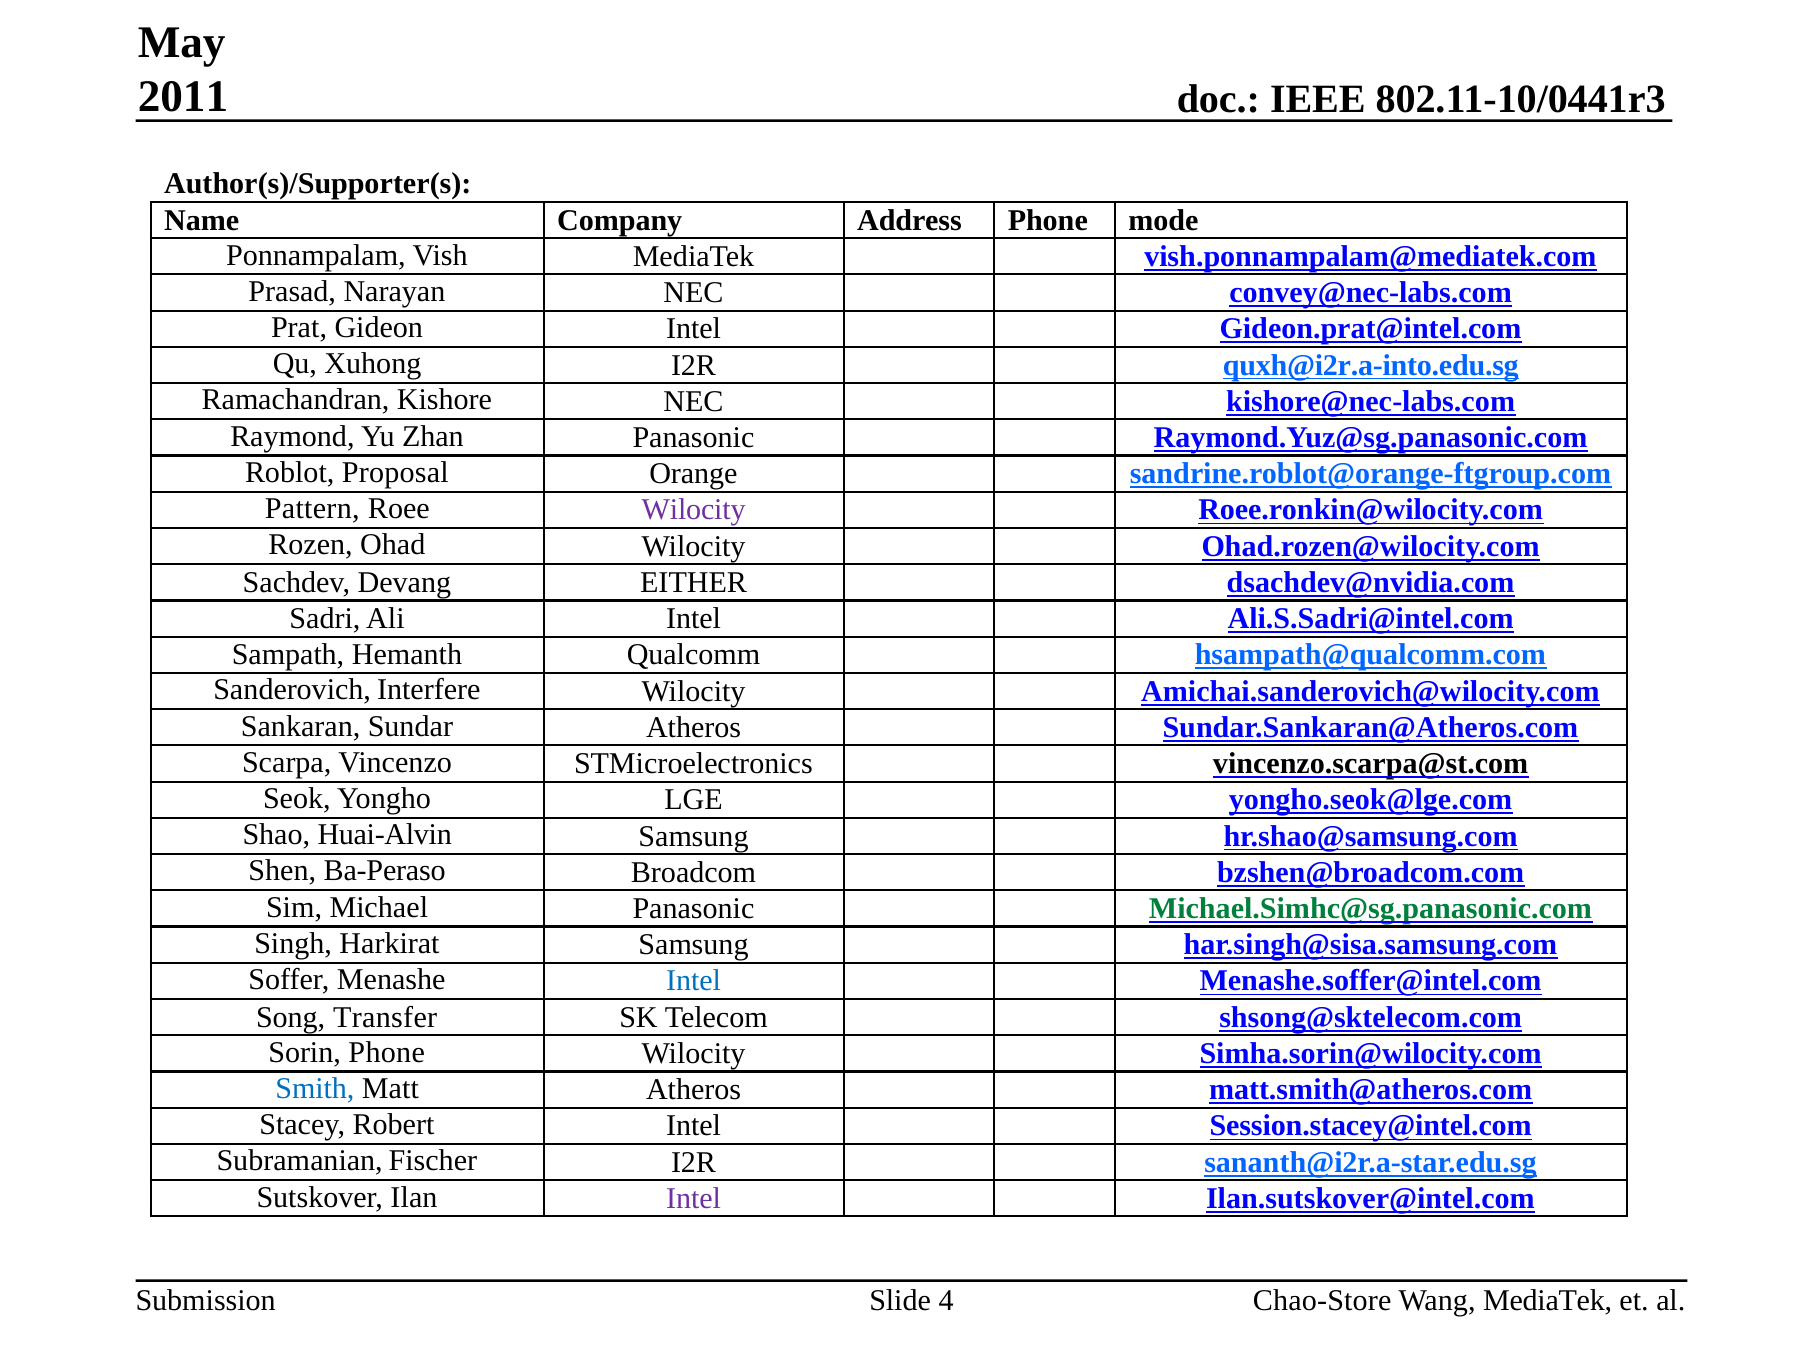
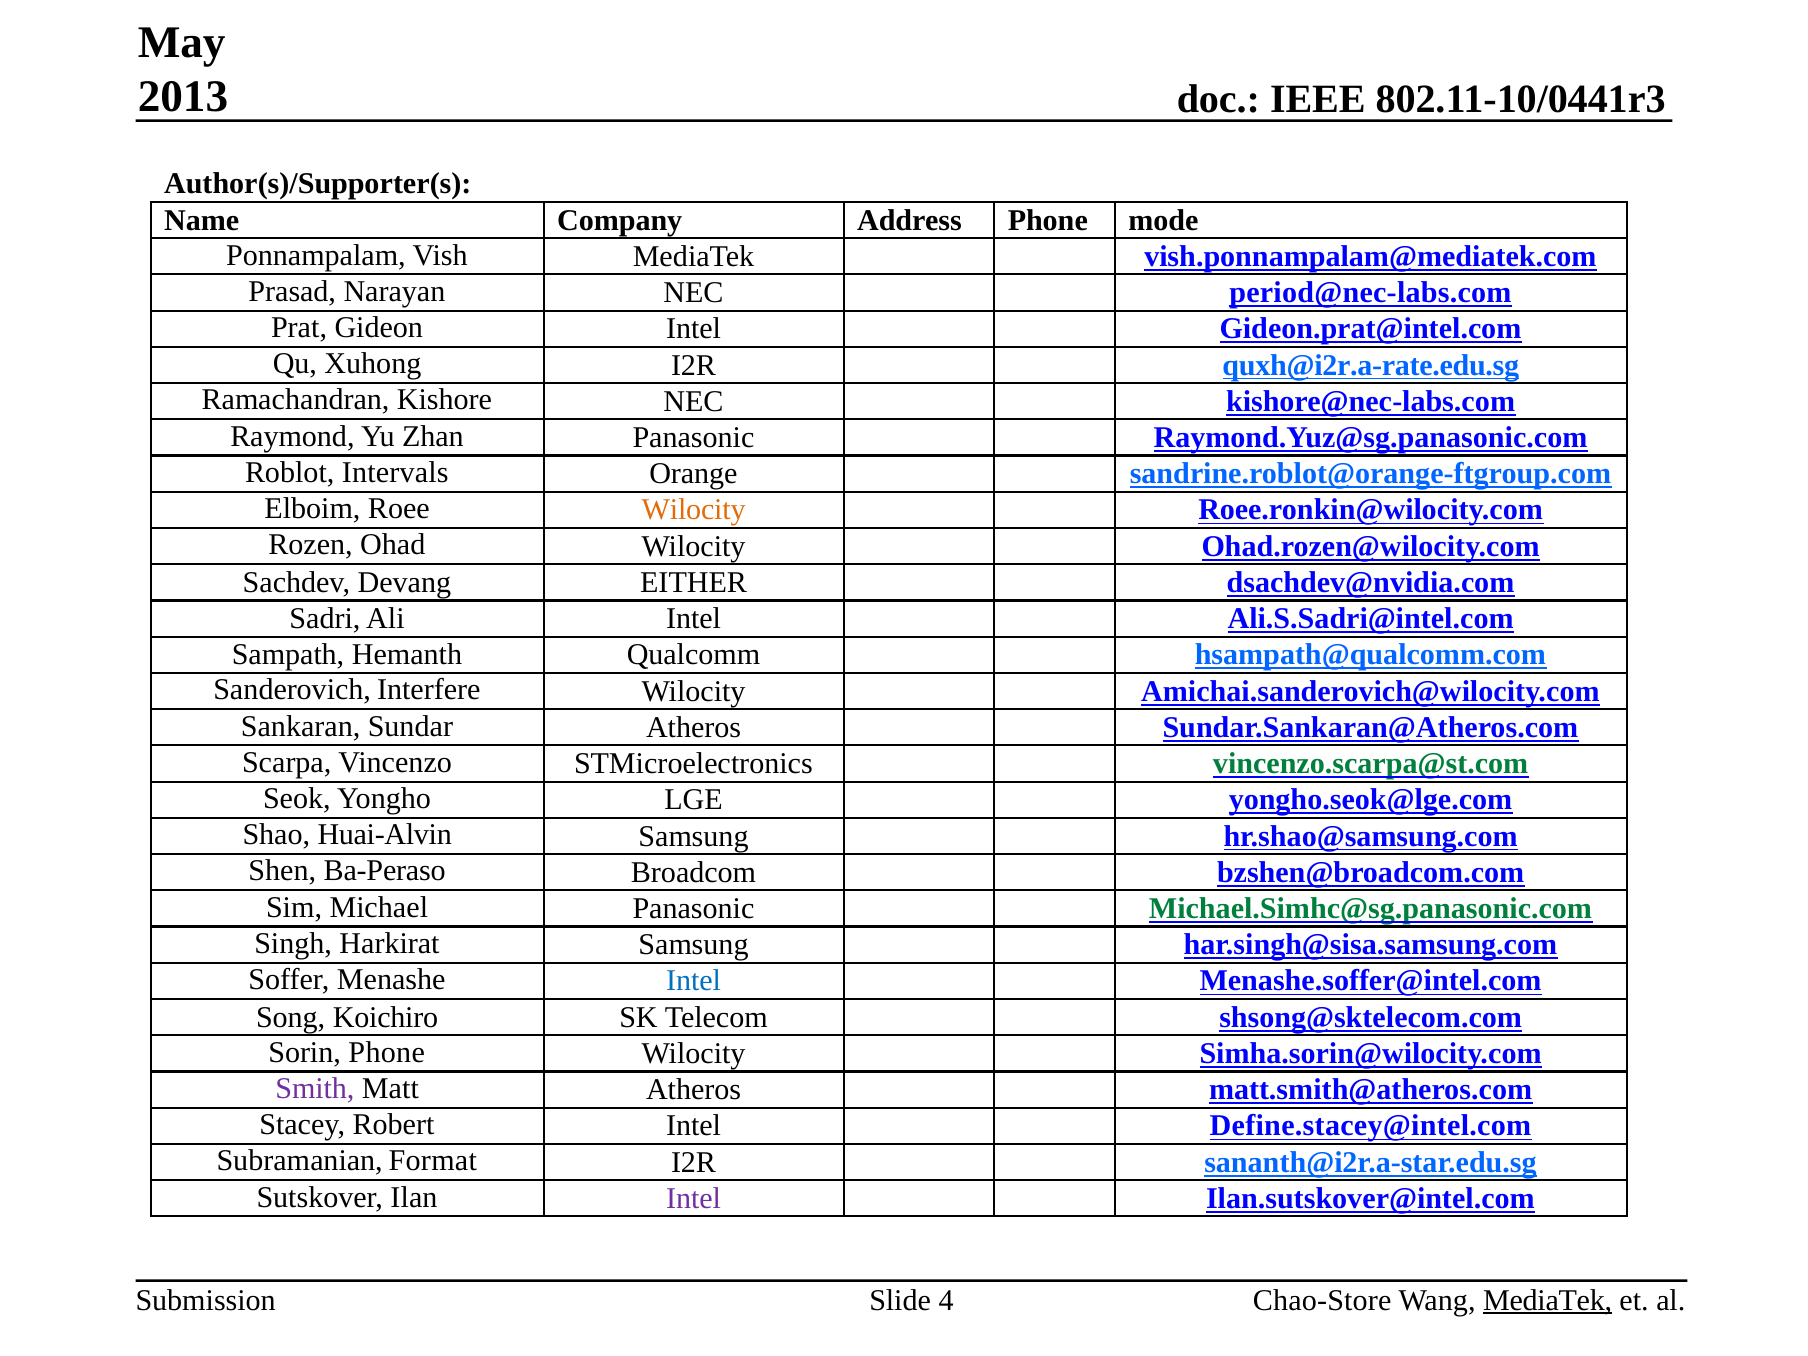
2011: 2011 -> 2013
convey@nec-labs.com: convey@nec-labs.com -> period@nec-labs.com
quxh@i2r.a-into.edu.sg: quxh@i2r.a-into.edu.sg -> quxh@i2r.a-rate.edu.sg
Proposal: Proposal -> Intervals
Pattern: Pattern -> Elboim
Wilocity at (694, 510) colour: purple -> orange
vincenzo.scarpa@st.com colour: black -> green
Transfer: Transfer -> Koichiro
Smith colour: blue -> purple
Session.stacey@intel.com: Session.stacey@intel.com -> Define.stacey@intel.com
Fischer: Fischer -> Format
MediaTek at (1548, 1300) underline: none -> present
